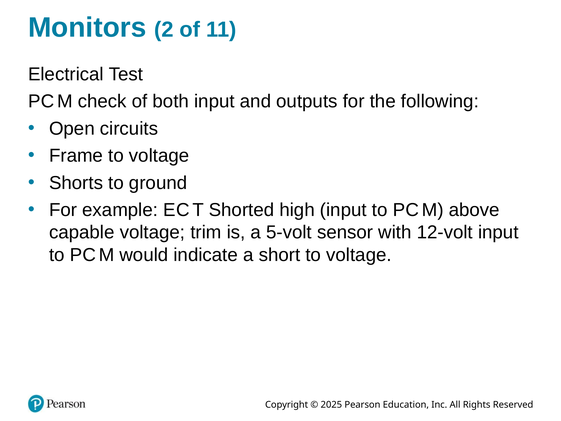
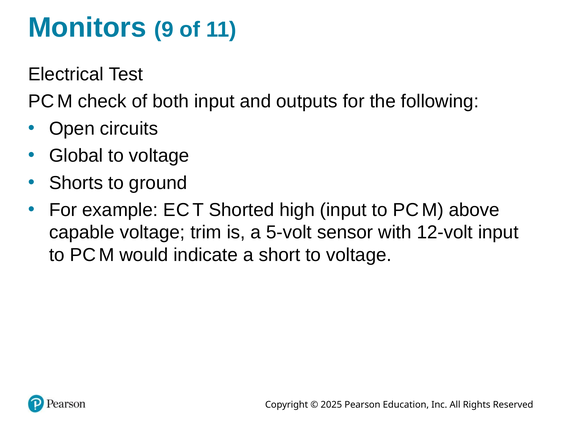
2: 2 -> 9
Frame: Frame -> Global
